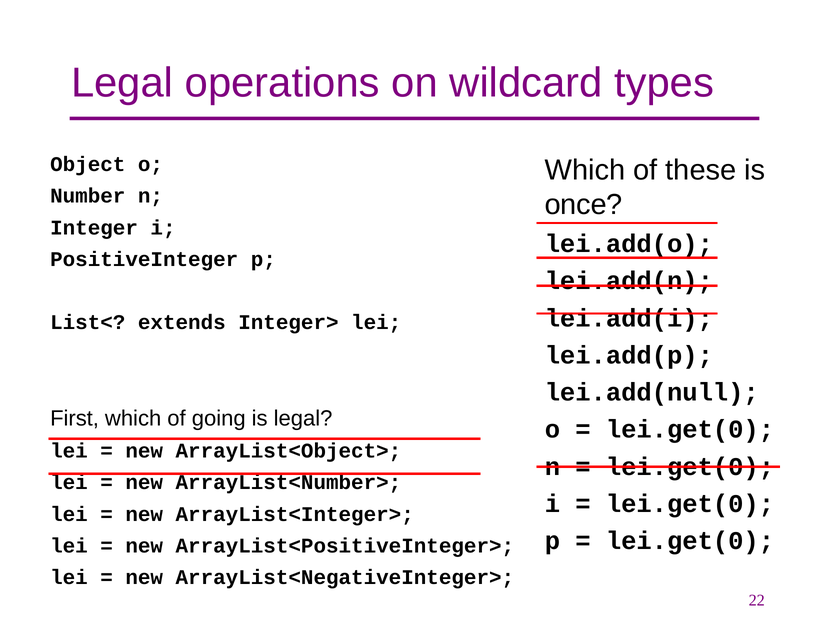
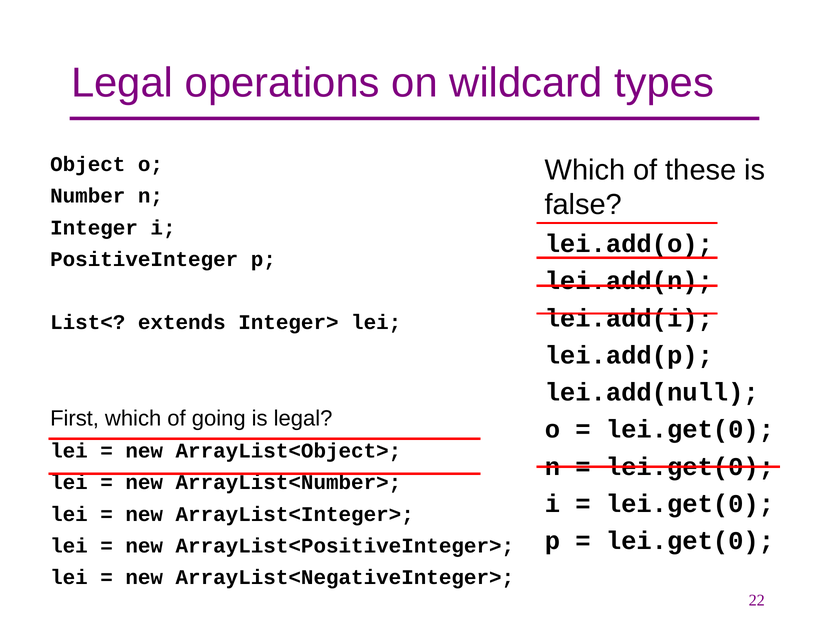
once: once -> false
